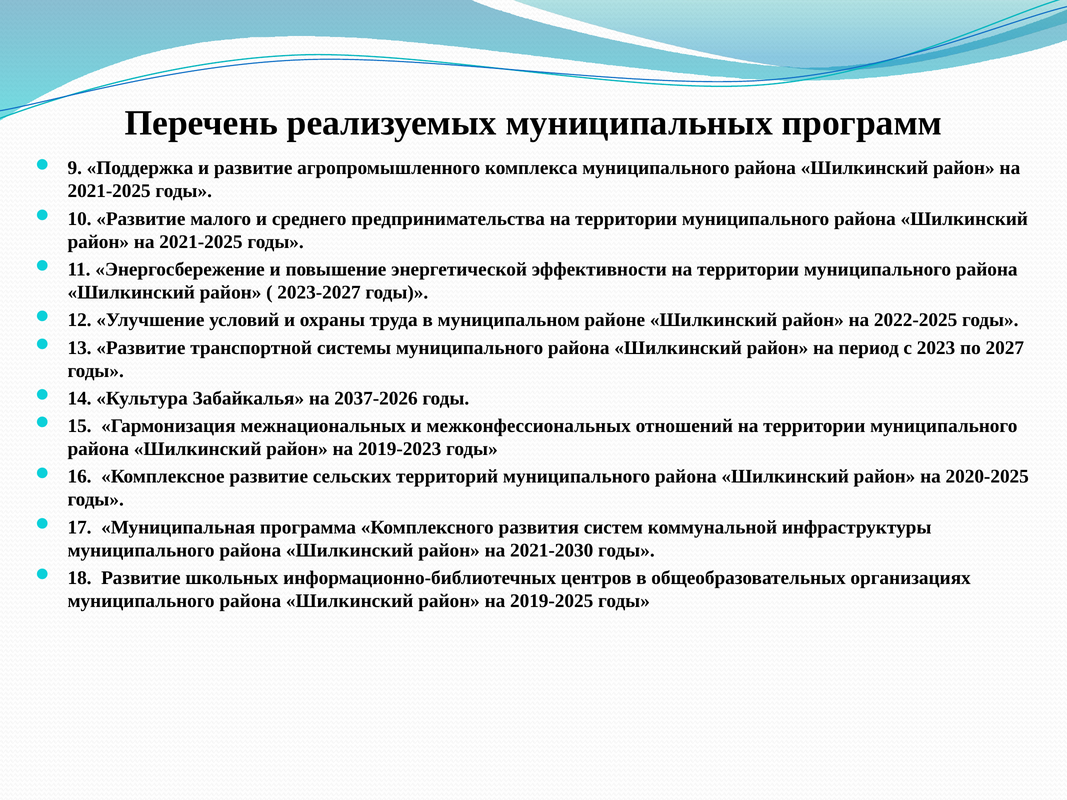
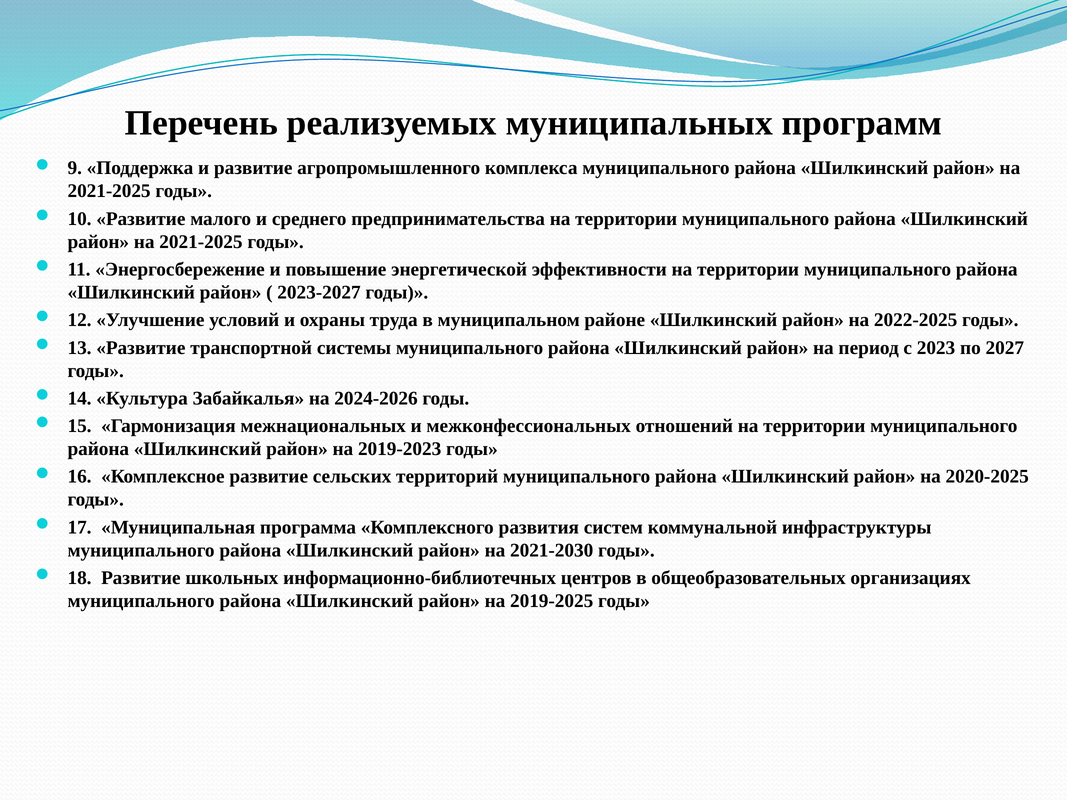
2037-2026: 2037-2026 -> 2024-2026
